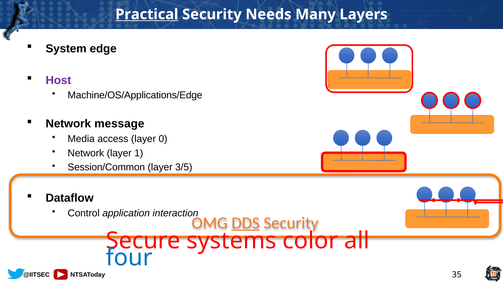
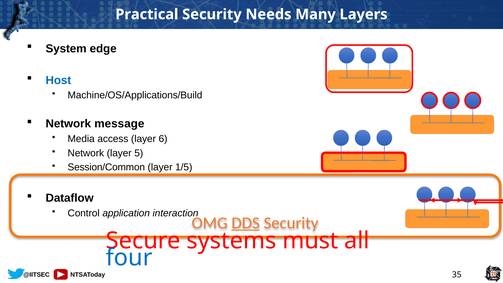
Practical underline: present -> none
Host colour: purple -> blue
Machine/OS/Applications/Edge: Machine/OS/Applications/Edge -> Machine/OS/Applications/Build
0: 0 -> 6
1: 1 -> 5
3/5: 3/5 -> 1/5
color: color -> must
